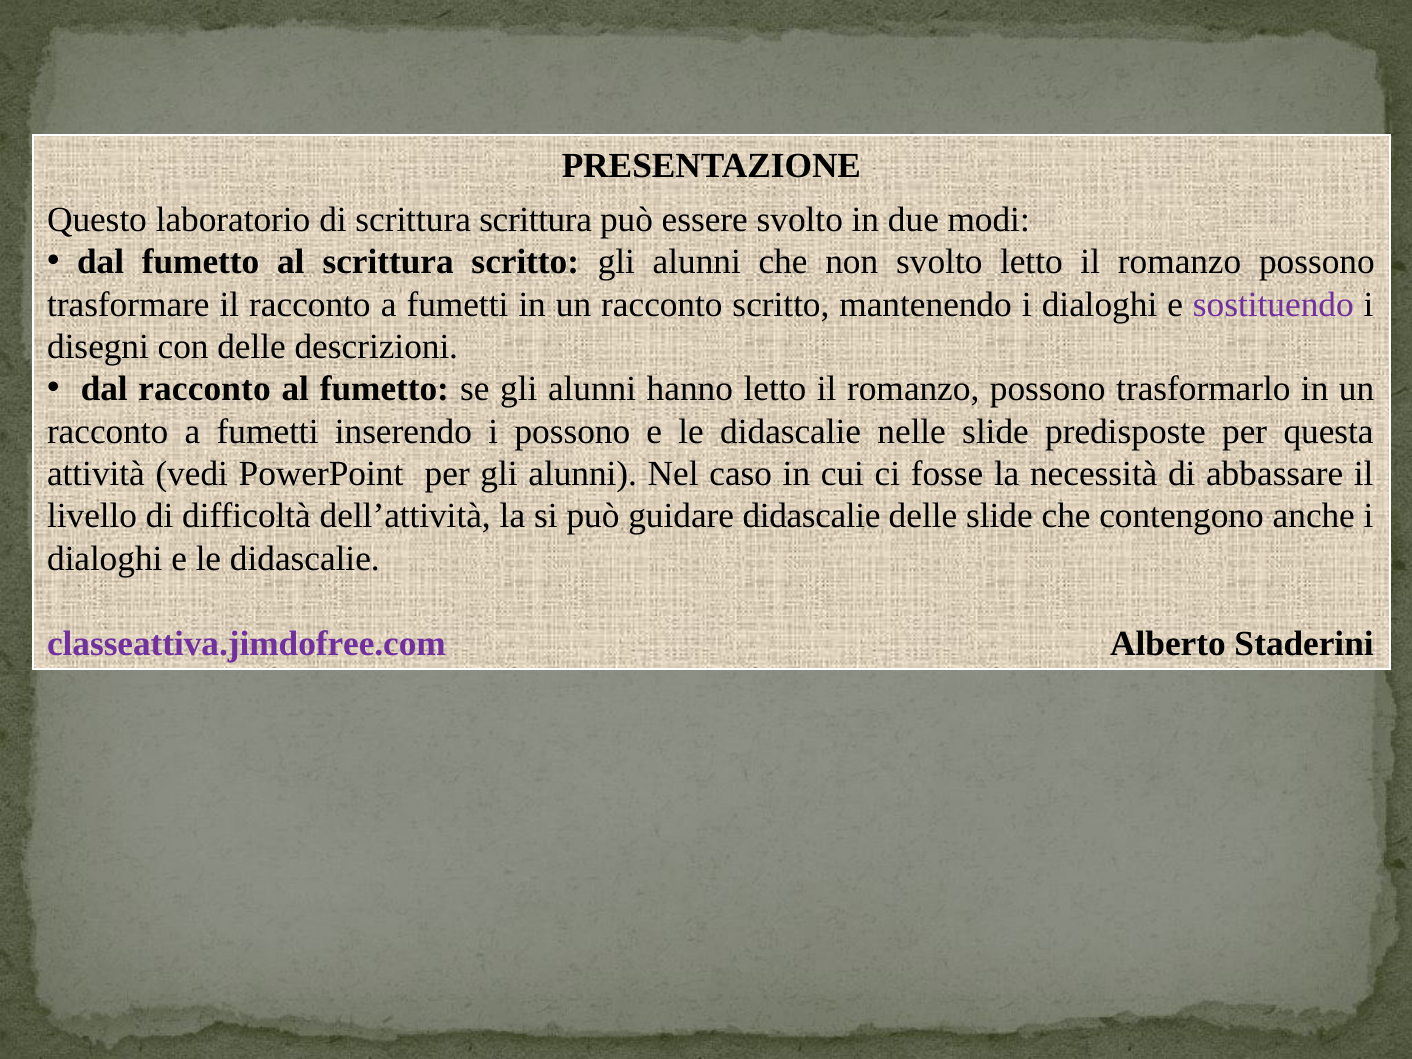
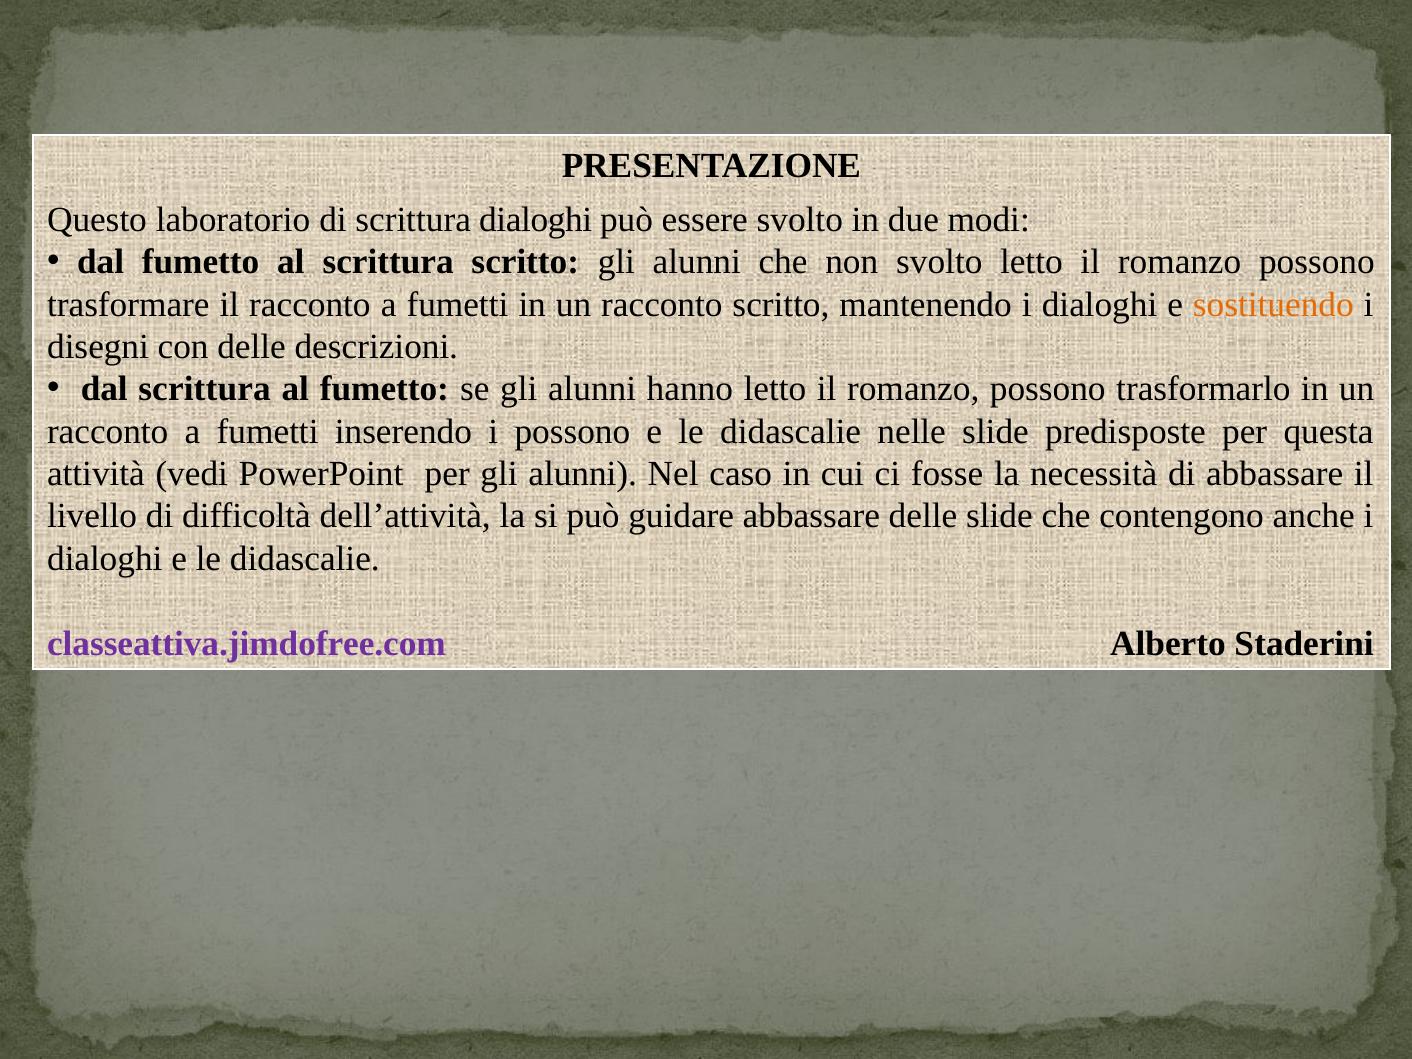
scrittura scrittura: scrittura -> dialoghi
sostituendo colour: purple -> orange
dal racconto: racconto -> scrittura
guidare didascalie: didascalie -> abbassare
